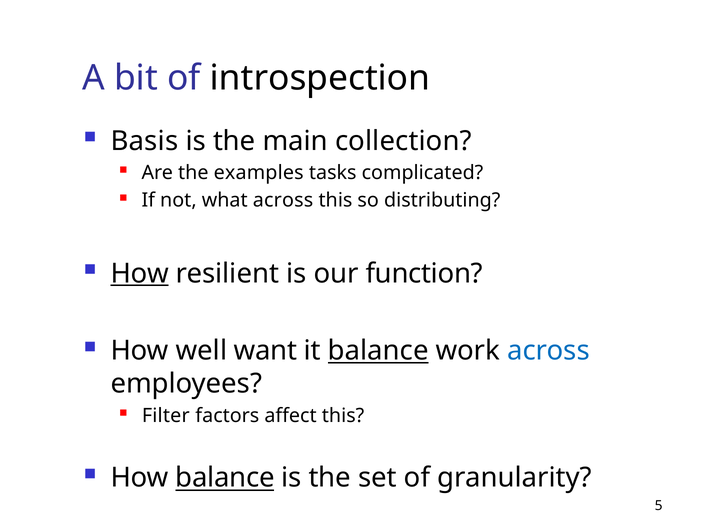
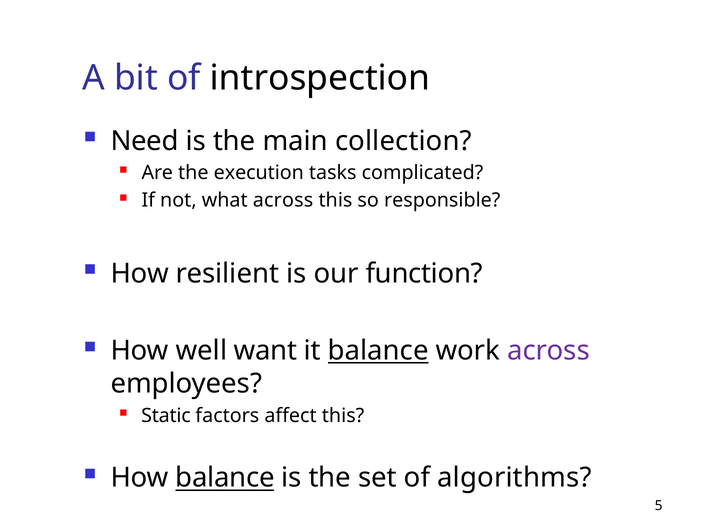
Basis: Basis -> Need
examples: examples -> execution
distributing: distributing -> responsible
How at (140, 273) underline: present -> none
across at (548, 351) colour: blue -> purple
Filter: Filter -> Static
granularity: granularity -> algorithms
